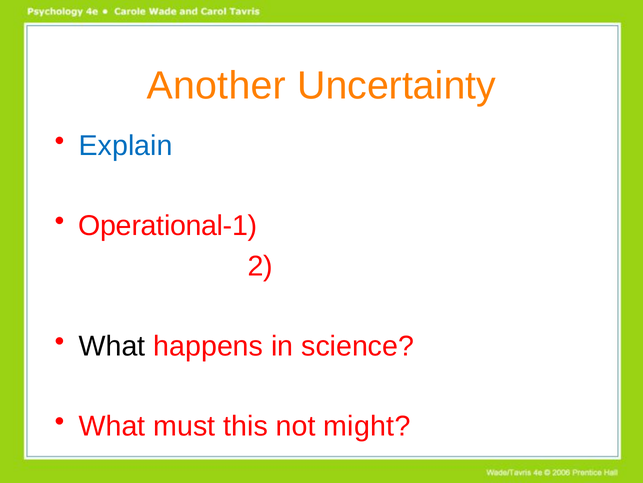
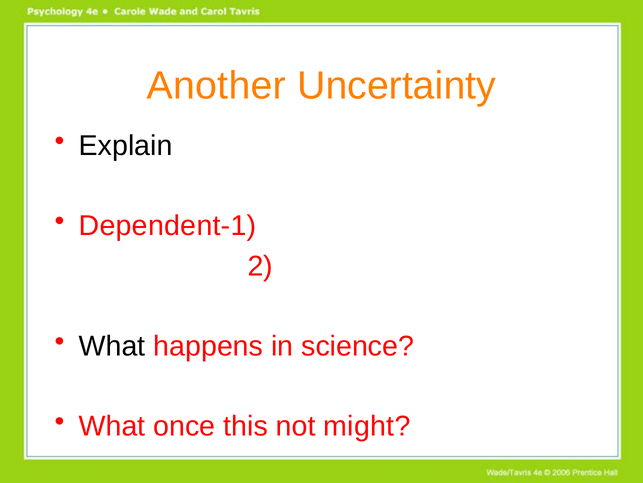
Explain colour: blue -> black
Operational-1: Operational-1 -> Dependent-1
must: must -> once
